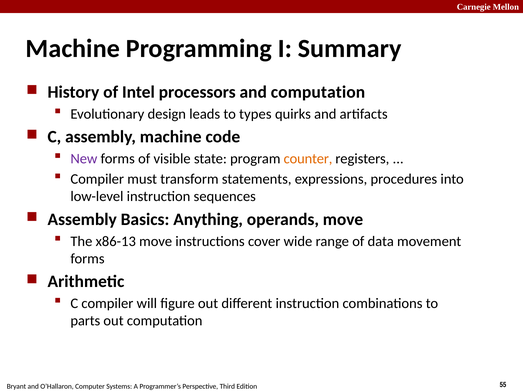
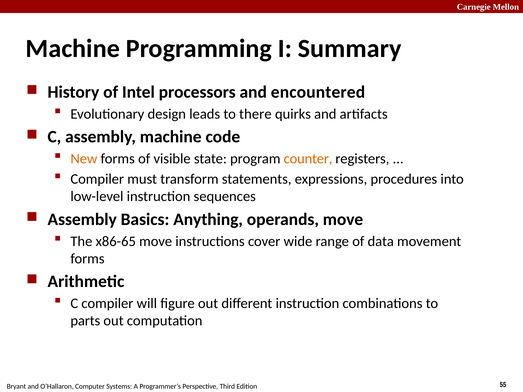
and computation: computation -> encountered
types: types -> there
New colour: purple -> orange
x86-13: x86-13 -> x86-65
